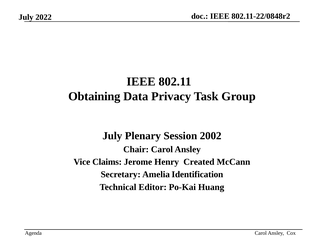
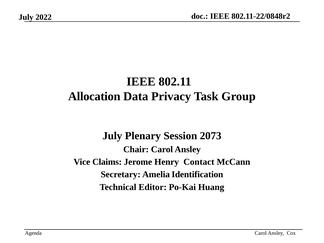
Obtaining: Obtaining -> Allocation
2002: 2002 -> 2073
Created: Created -> Contact
